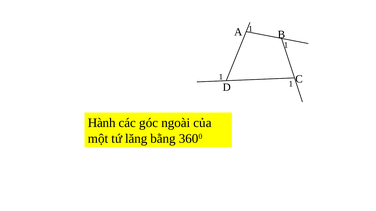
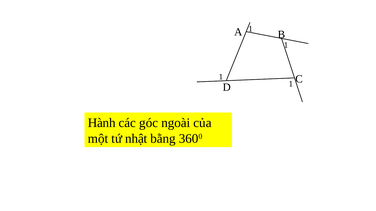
lăng: lăng -> nhật
